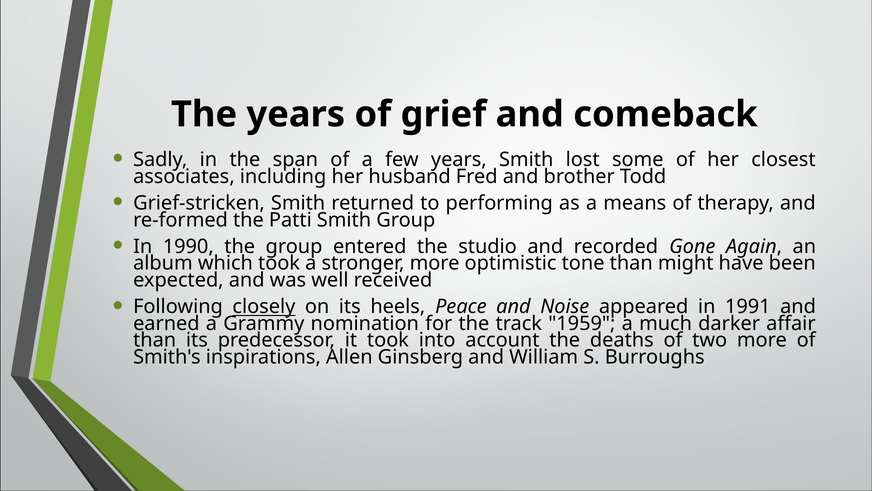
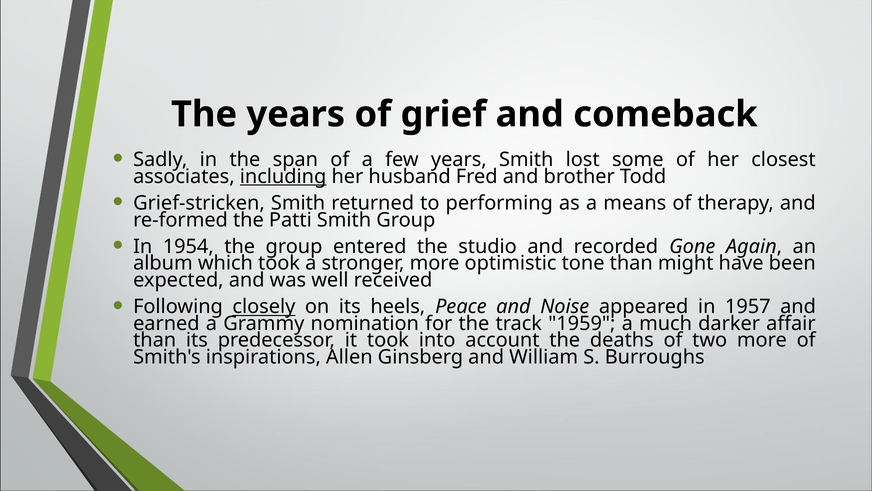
including underline: none -> present
1990: 1990 -> 1954
1991: 1991 -> 1957
